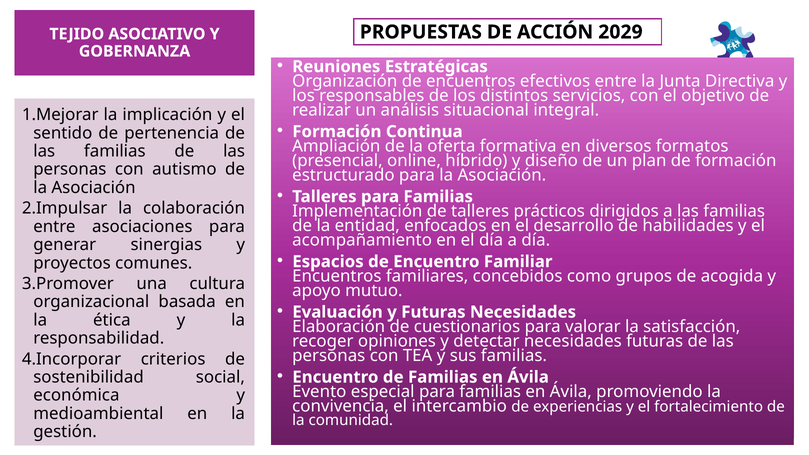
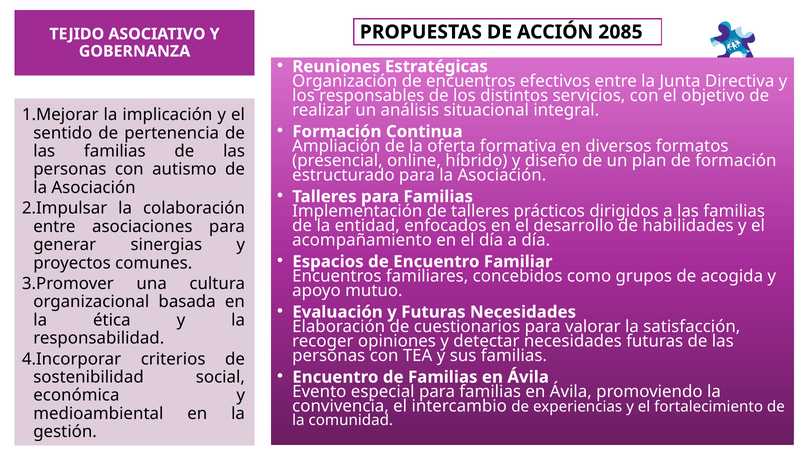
2029: 2029 -> 2085
